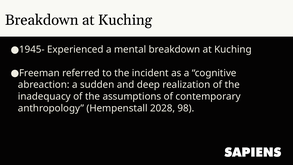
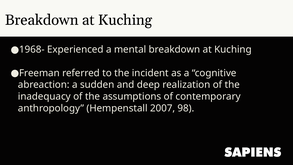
1945-: 1945- -> 1968-
2028: 2028 -> 2007
